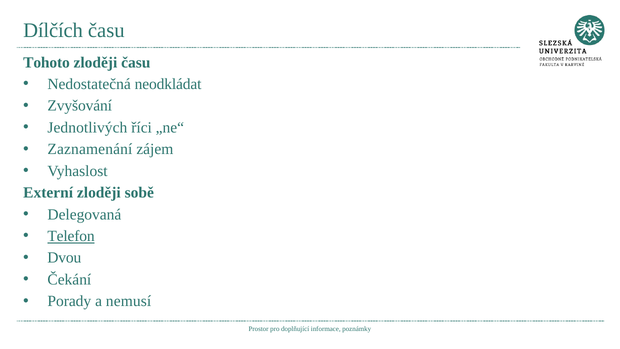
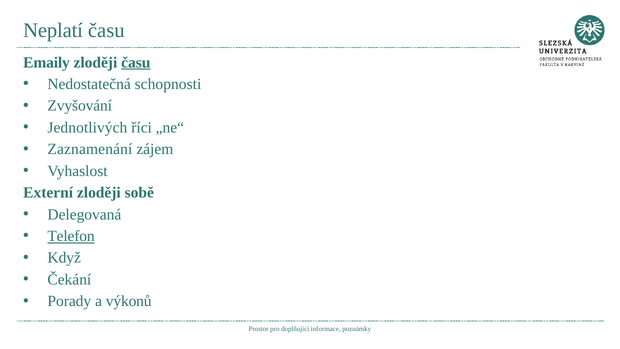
Dílčích: Dílčích -> Neplatí
Tohoto: Tohoto -> Emaily
času at (136, 62) underline: none -> present
neodkládat: neodkládat -> schopnosti
Dvou: Dvou -> Když
nemusí: nemusí -> výkonů
